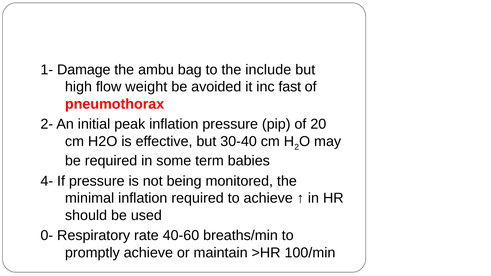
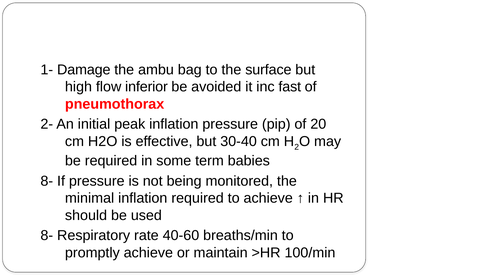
include: include -> surface
weight: weight -> inferior
4- at (47, 181): 4- -> 8-
0- at (47, 236): 0- -> 8-
